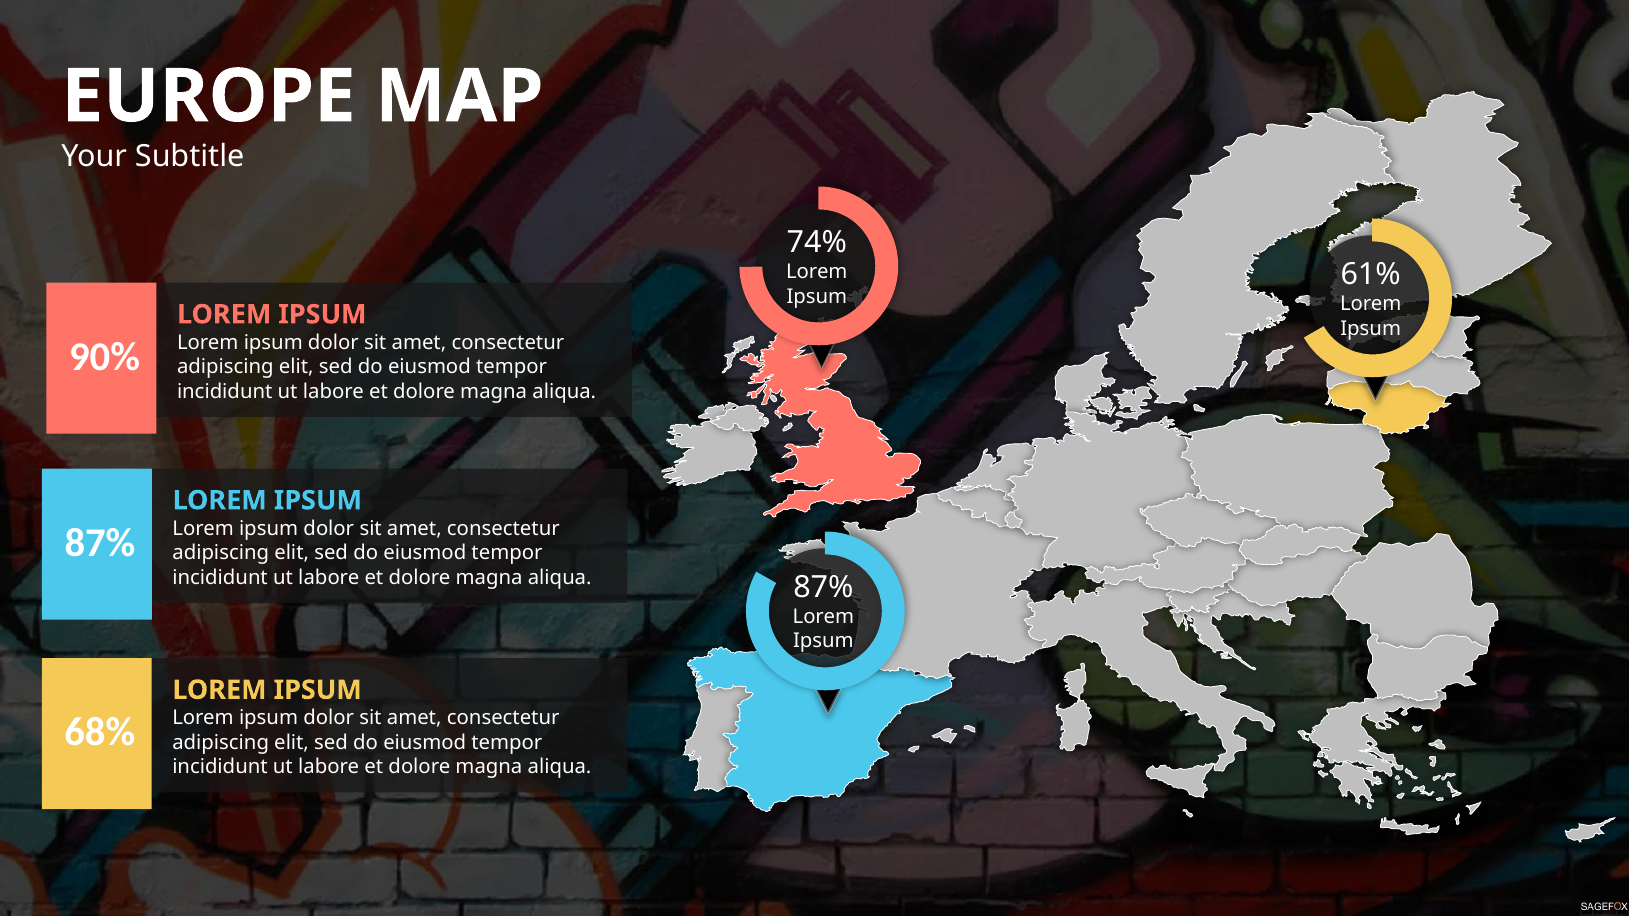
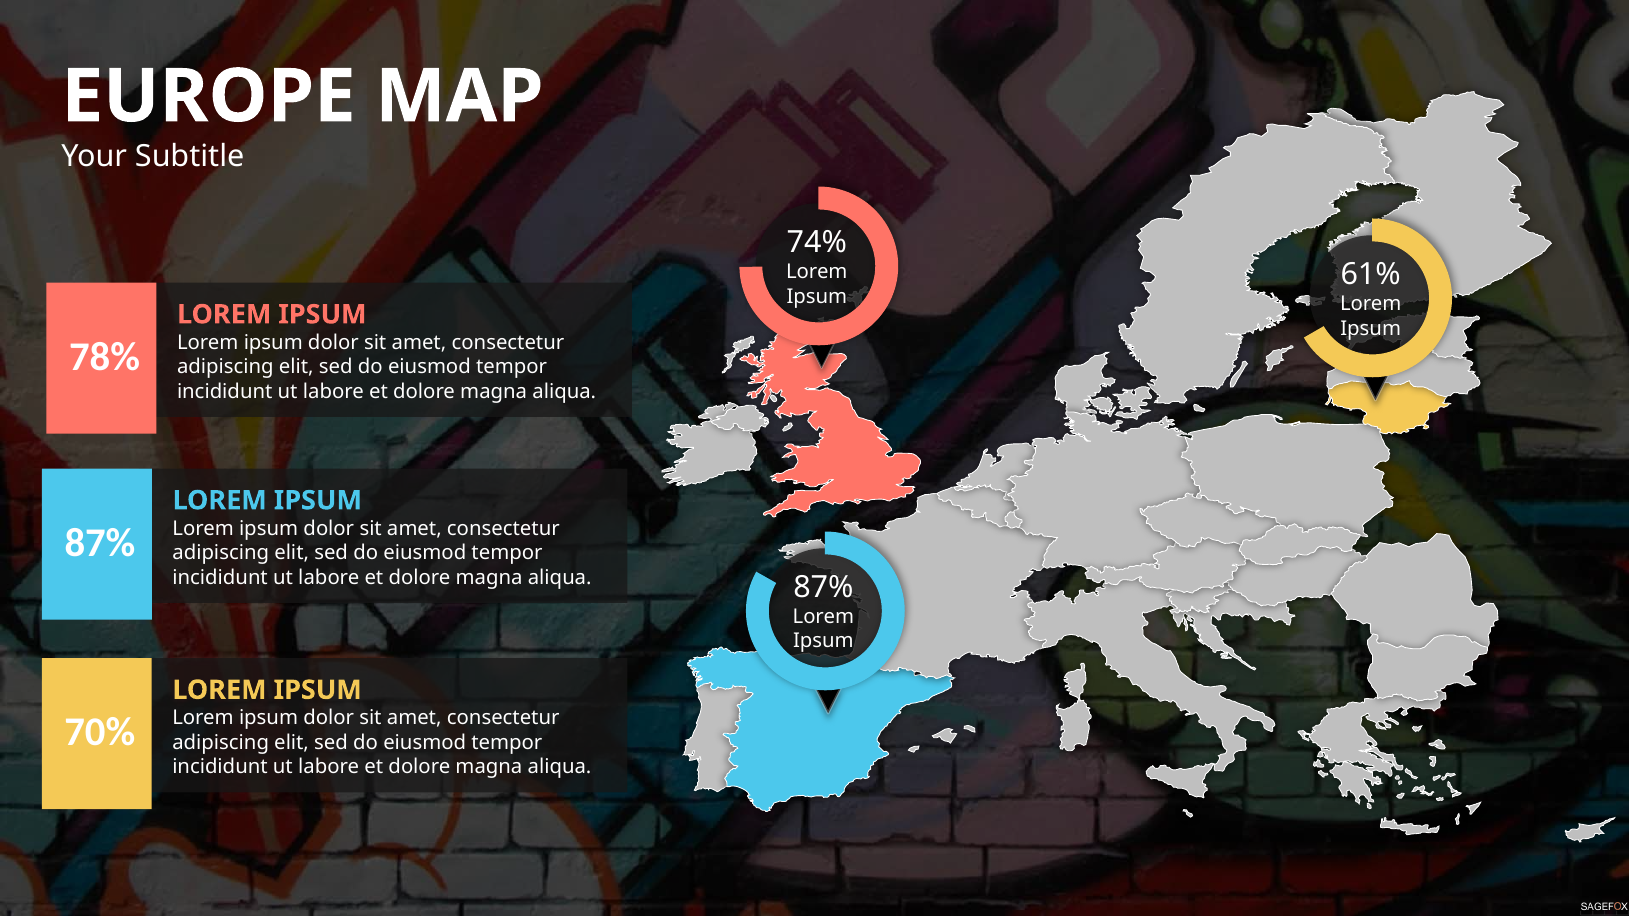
90%: 90% -> 78%
68%: 68% -> 70%
